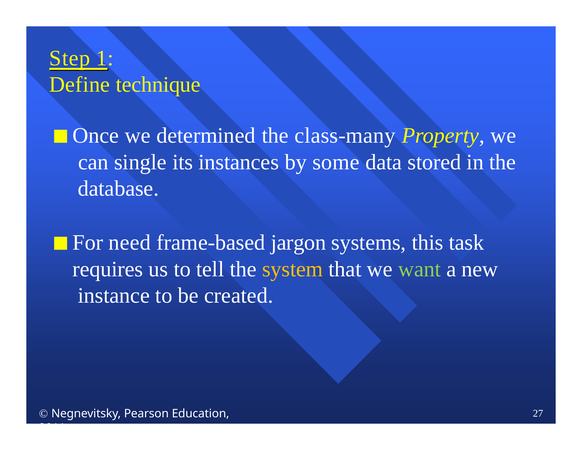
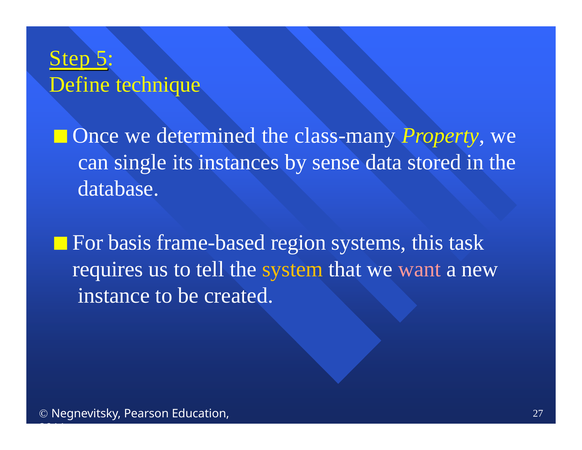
1: 1 -> 5
some: some -> sense
need: need -> basis
jargon: jargon -> region
want colour: light green -> pink
